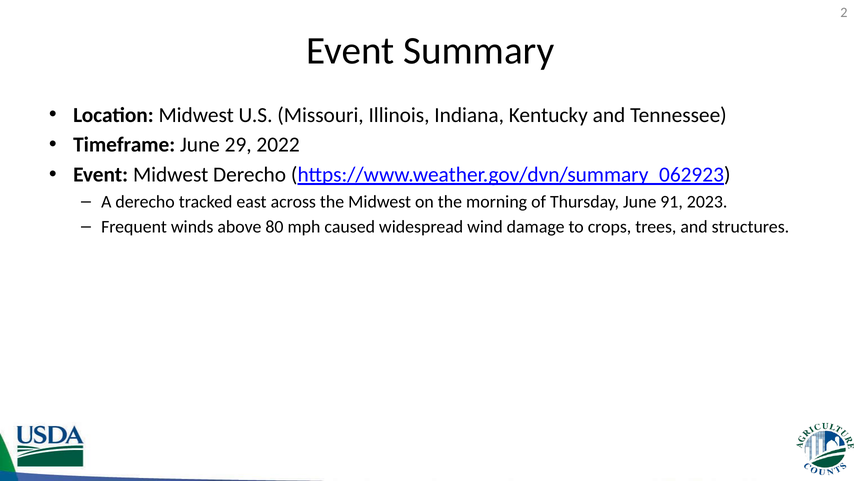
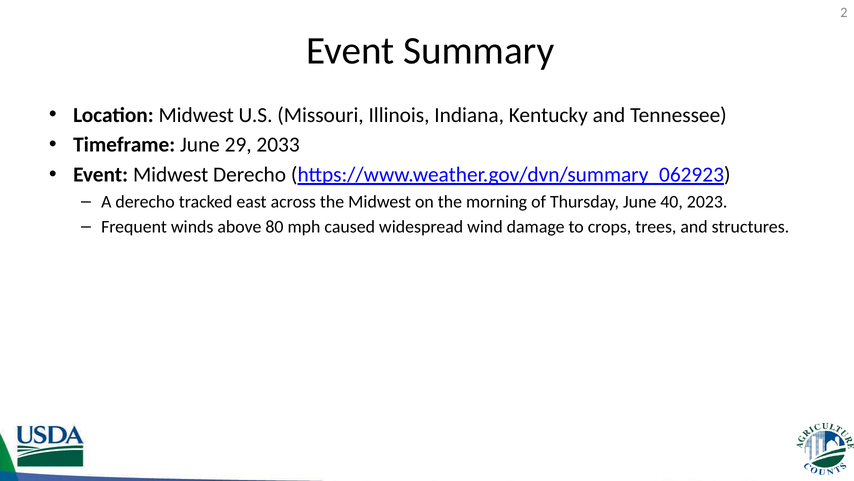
2022: 2022 -> 2033
91: 91 -> 40
